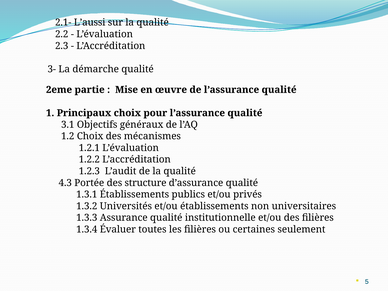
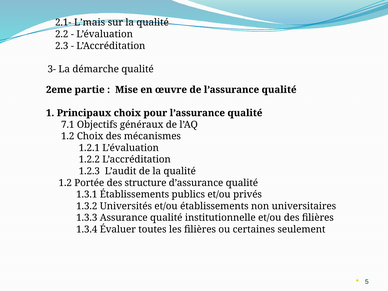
L’aussi: L’aussi -> L’mais
3.1: 3.1 -> 7.1
4.3 at (65, 183): 4.3 -> 1.2
